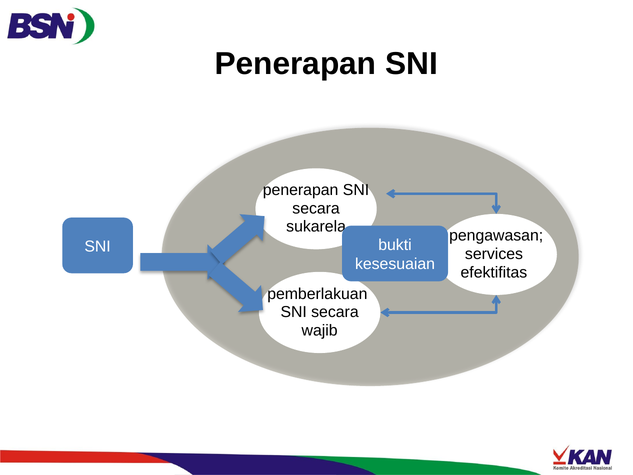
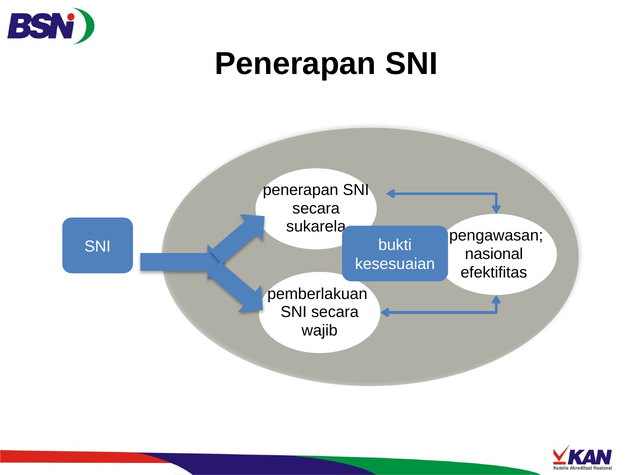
services: services -> nasional
